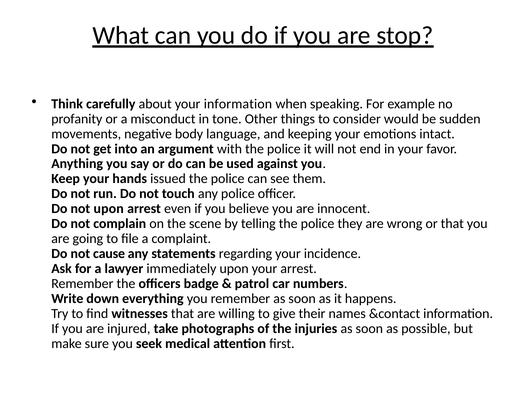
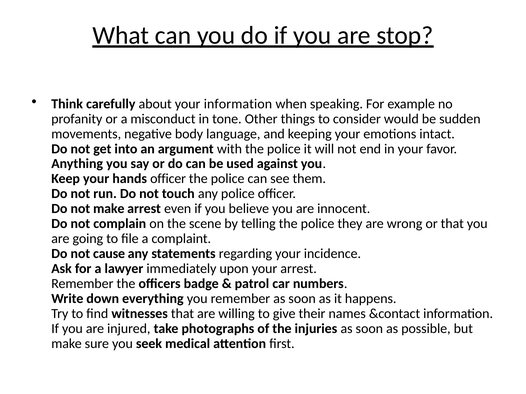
hands issued: issued -> officer
not upon: upon -> make
